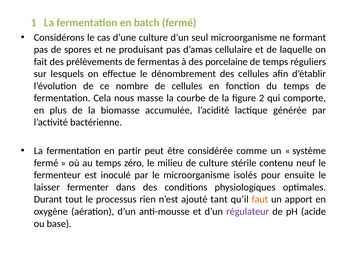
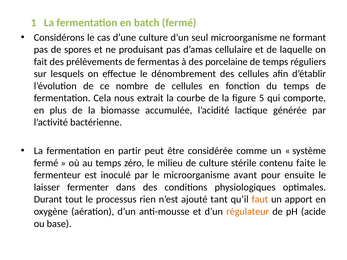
masse: masse -> extrait
2: 2 -> 5
neuf: neuf -> faite
isolés: isolés -> avant
régulateur colour: purple -> orange
